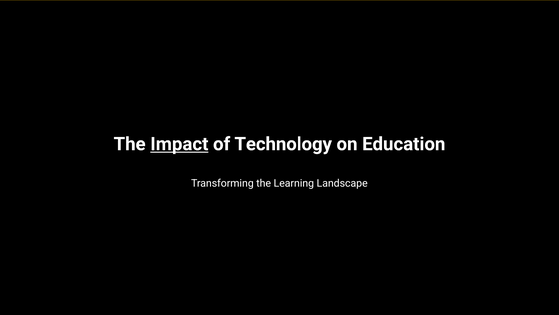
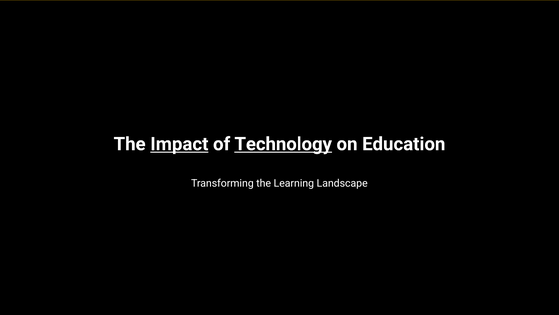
Technology underline: none -> present
